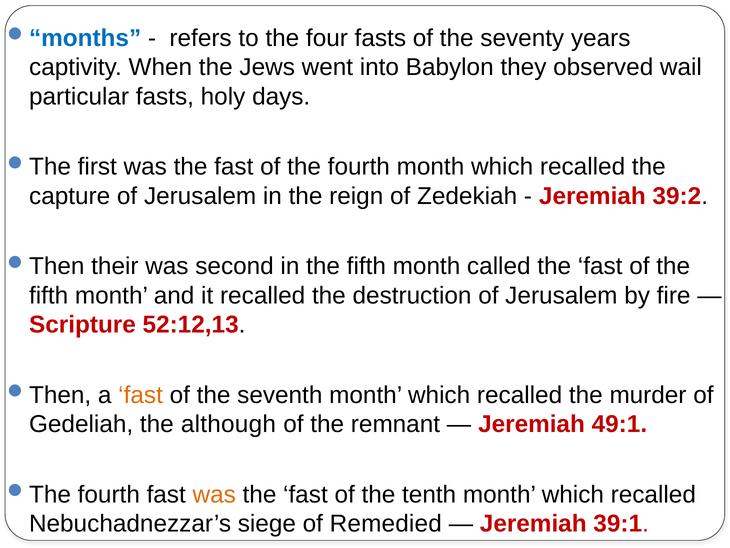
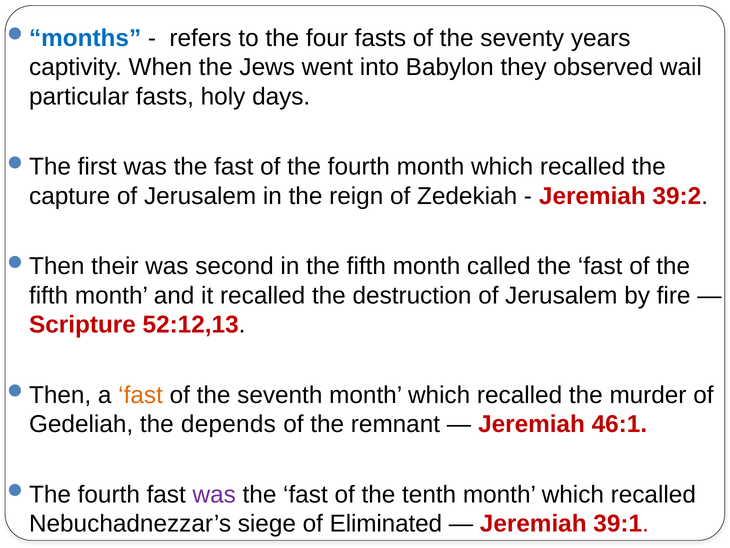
although: although -> depends
49:1: 49:1 -> 46:1
was at (214, 494) colour: orange -> purple
Remedied: Remedied -> Eliminated
